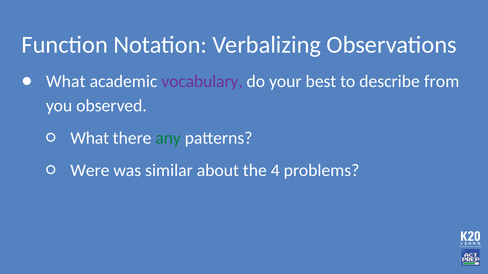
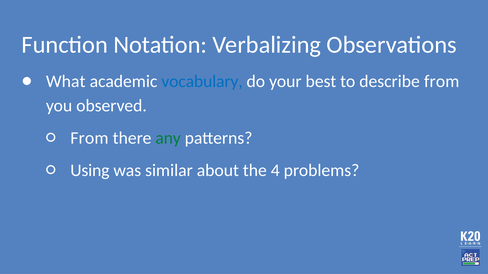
vocabulary colour: purple -> blue
What at (90, 138): What -> From
Were: Were -> Using
